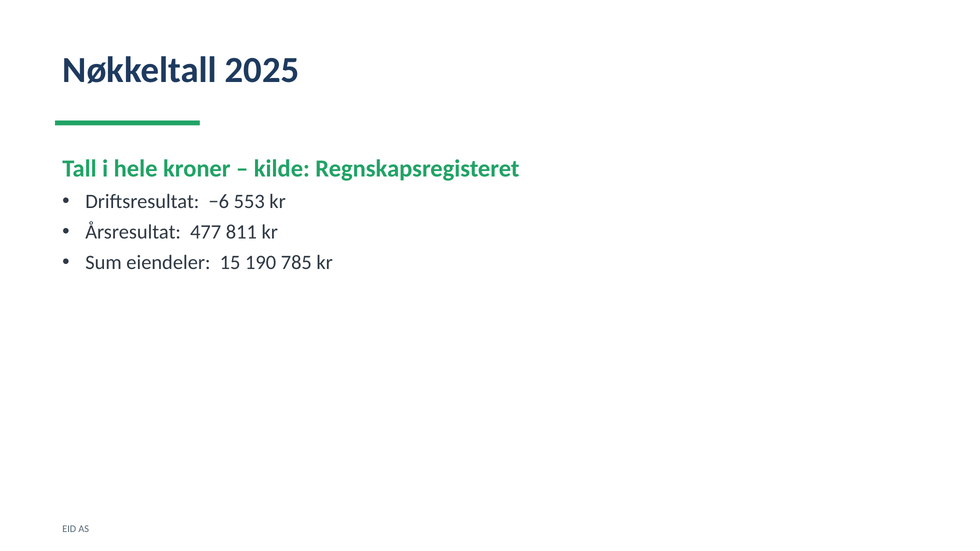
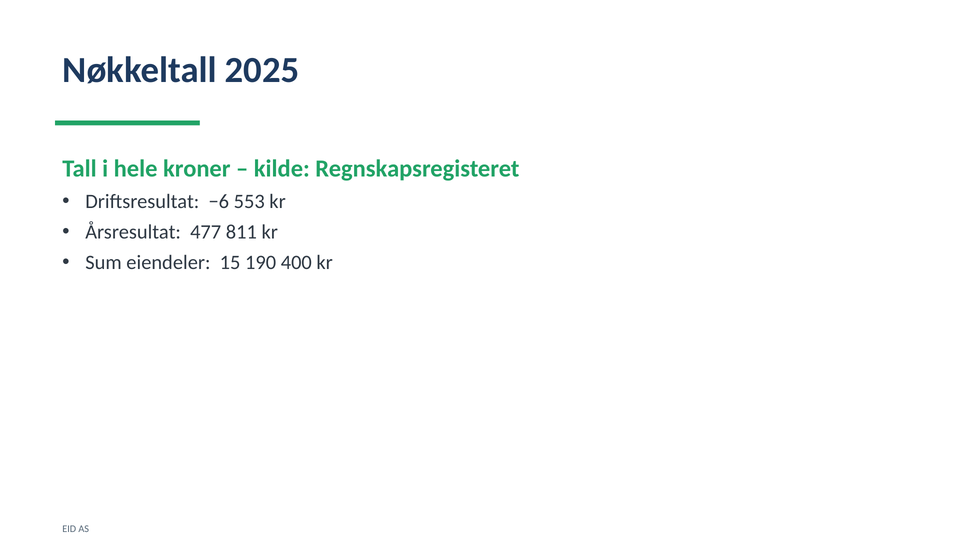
785: 785 -> 400
